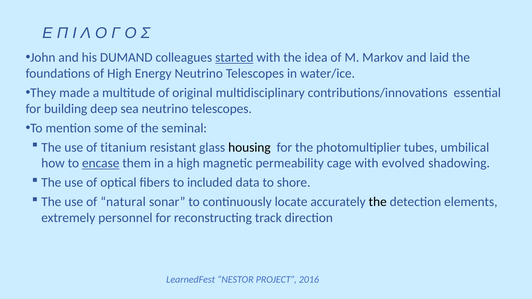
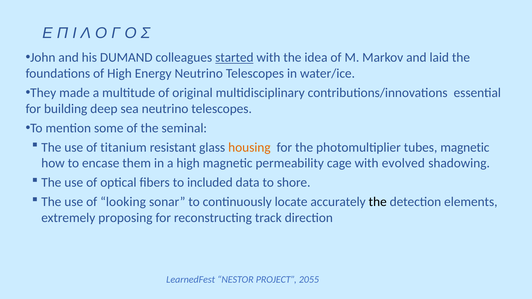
housing colour: black -> orange
tubes umbilical: umbilical -> magnetic
encase underline: present -> none
natural: natural -> looking
personnel: personnel -> proposing
2016: 2016 -> 2055
